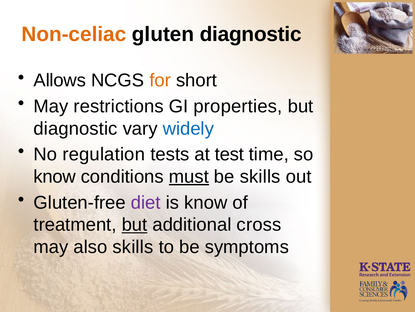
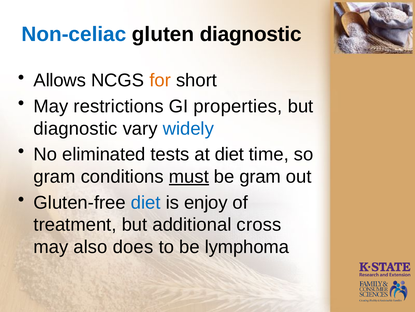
Non-celiac colour: orange -> blue
regulation: regulation -> eliminated
at test: test -> diet
know at (55, 176): know -> gram
be skills: skills -> gram
diet at (146, 202) colour: purple -> blue
is know: know -> enjoy
but at (135, 224) underline: present -> none
also skills: skills -> does
symptoms: symptoms -> lymphoma
